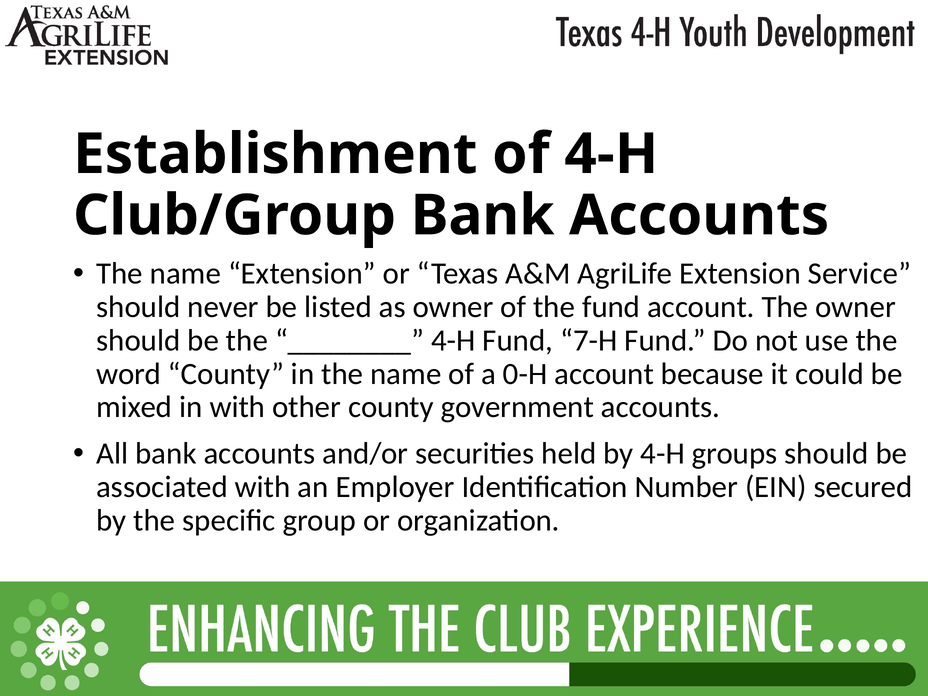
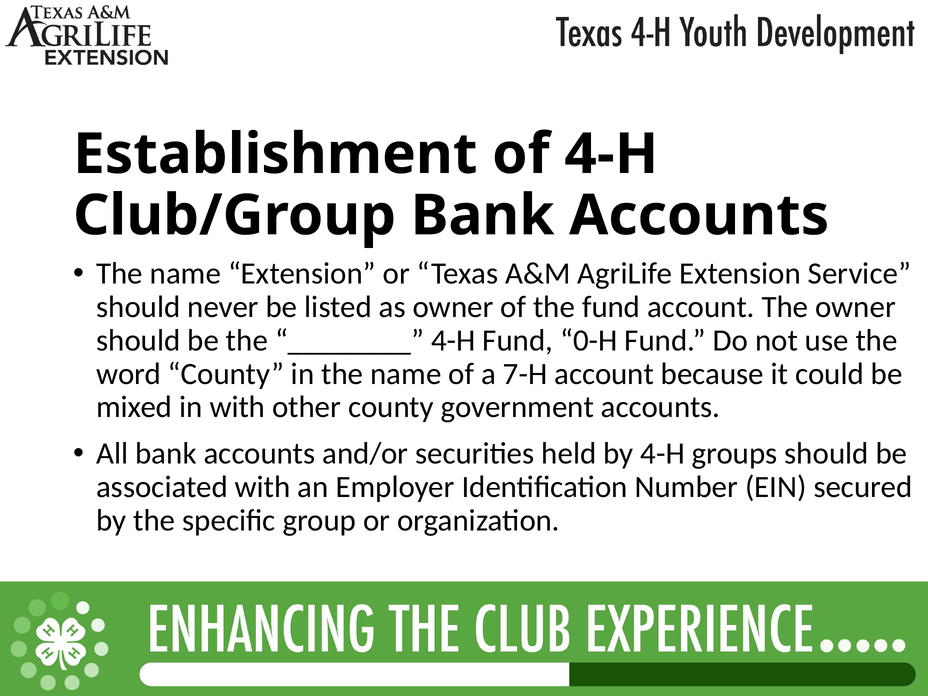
7-H: 7-H -> 0-H
0-H: 0-H -> 7-H
